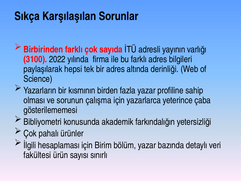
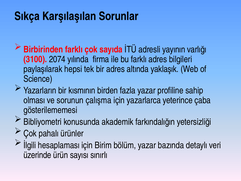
2022: 2022 -> 2074
derinliği: derinliği -> yaklaşık
fakültesi: fakültesi -> üzerinde
